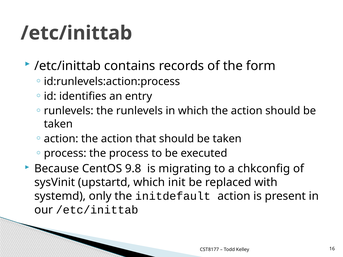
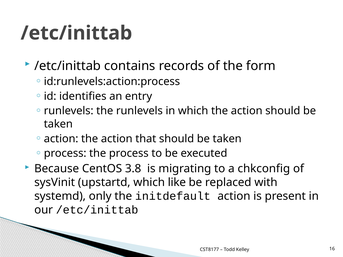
9.8: 9.8 -> 3.8
init: init -> like
